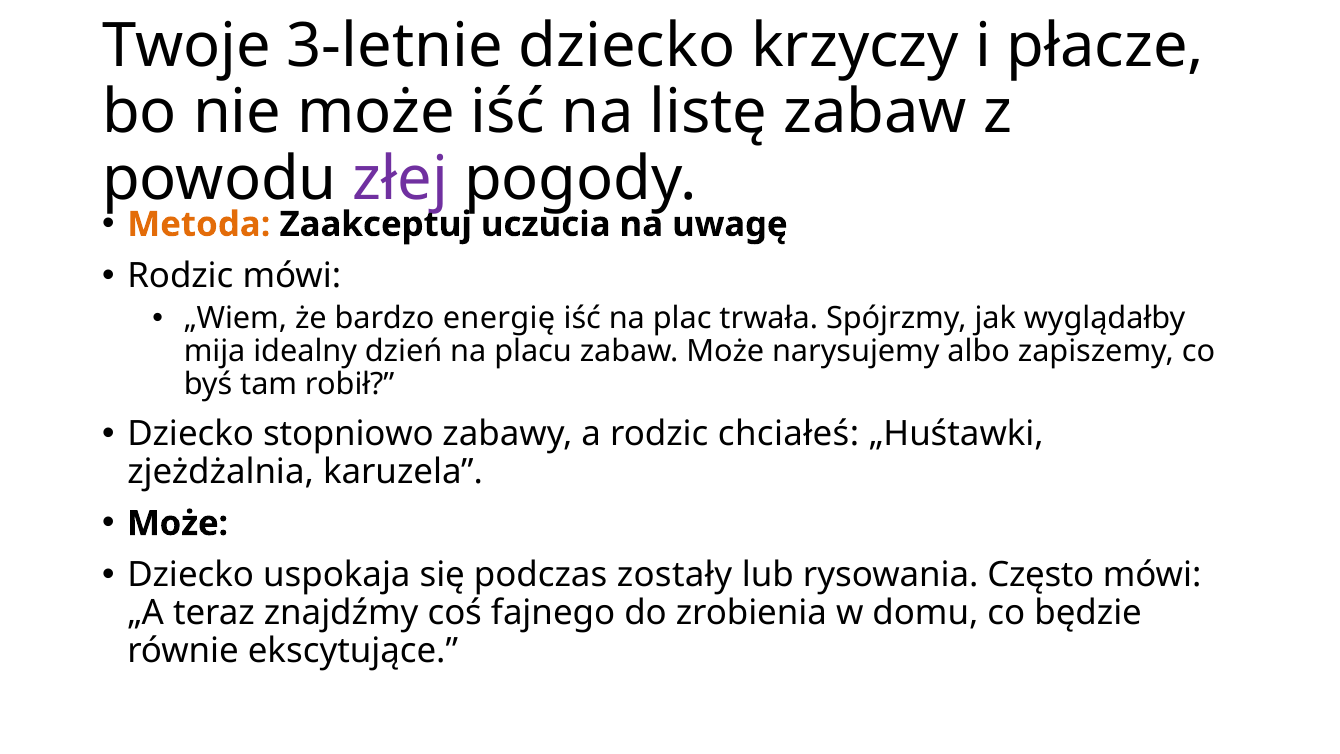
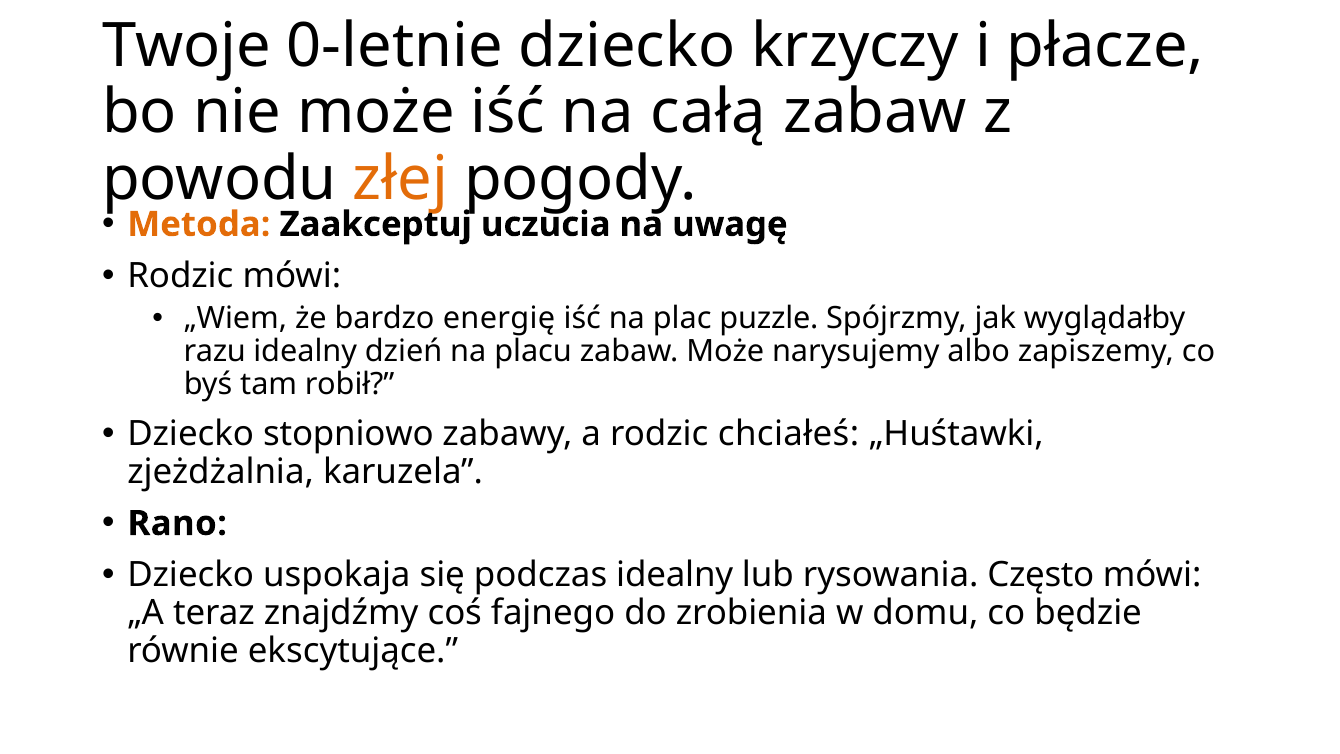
3-letnie: 3-letnie -> 0-letnie
listę: listę -> całą
złej colour: purple -> orange
trwała: trwała -> puzzle
mija: mija -> razu
Może at (178, 523): Może -> Rano
podczas zostały: zostały -> idealny
